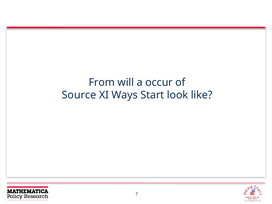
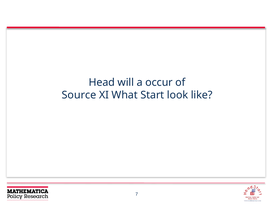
From: From -> Head
Ways: Ways -> What
